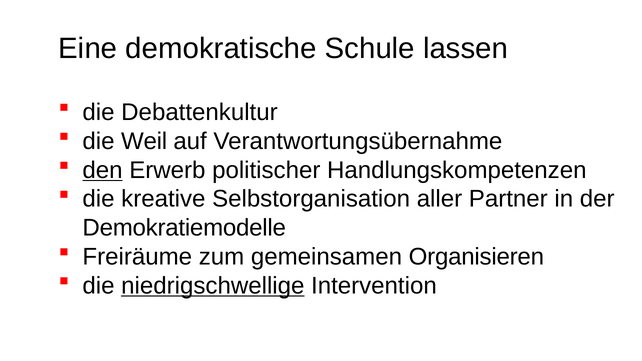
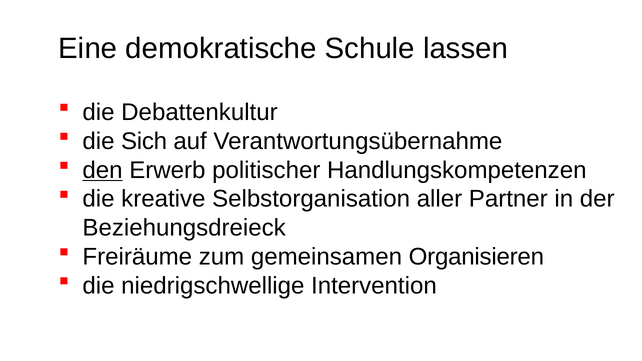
Weil: Weil -> Sich
Demokratiemodelle: Demokratiemodelle -> Beziehungsdreieck
niedrigschwellige underline: present -> none
